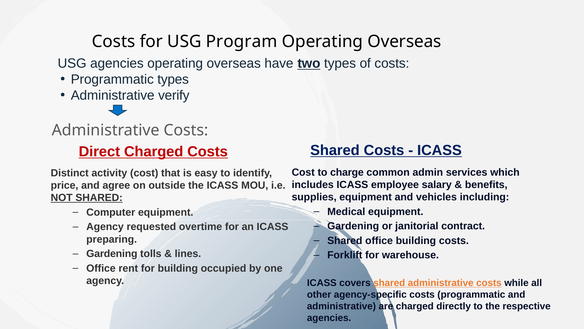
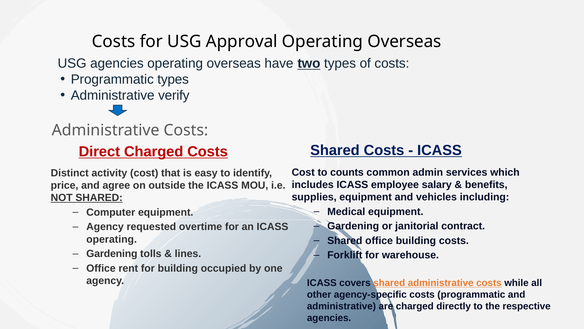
Program: Program -> Approval
charge: charge -> counts
preparing at (112, 239): preparing -> operating
